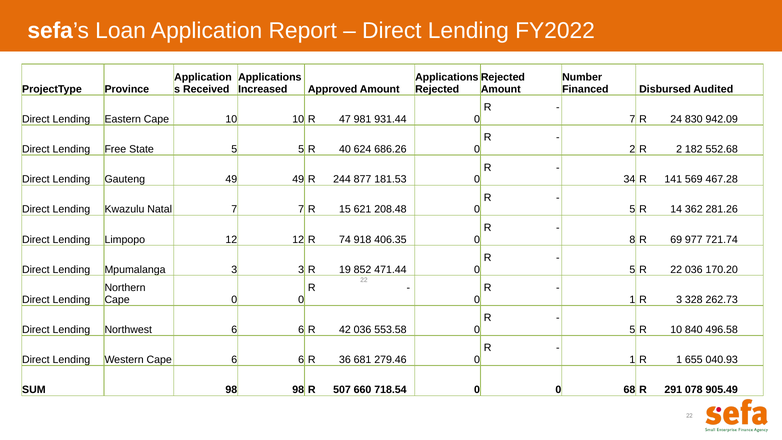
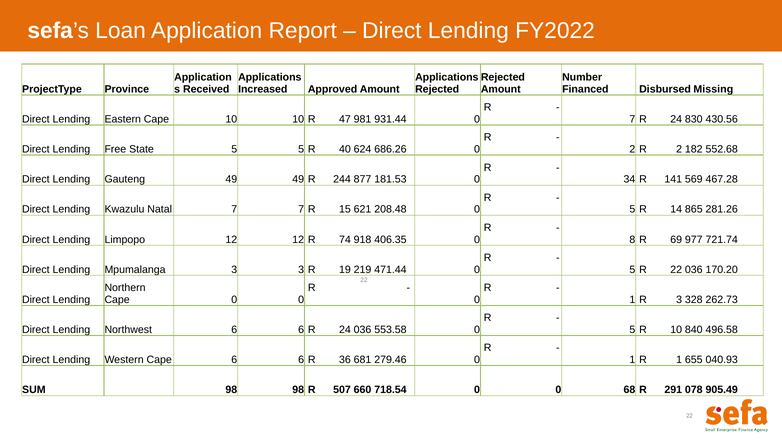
Audited: Audited -> Missing
942.09: 942.09 -> 430.56
362: 362 -> 865
852: 852 -> 219
6 R 42: 42 -> 24
